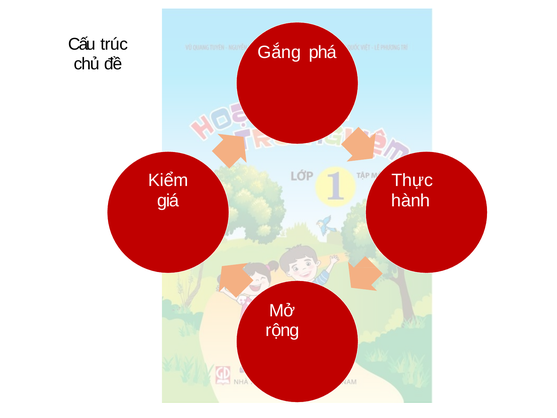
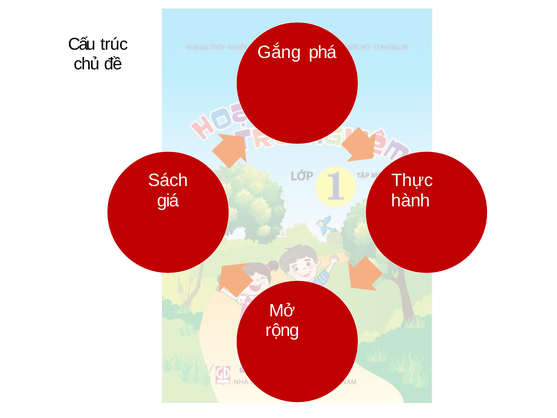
Kiểm: Kiểm -> Sách
